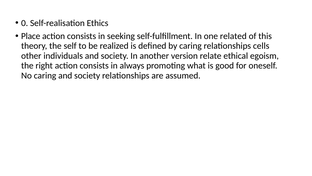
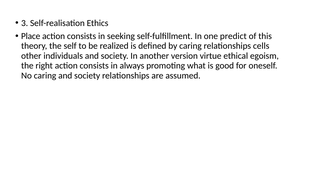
0: 0 -> 3
related: related -> predict
relate: relate -> virtue
